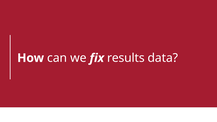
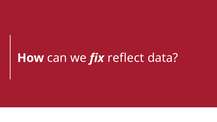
results: results -> reflect
